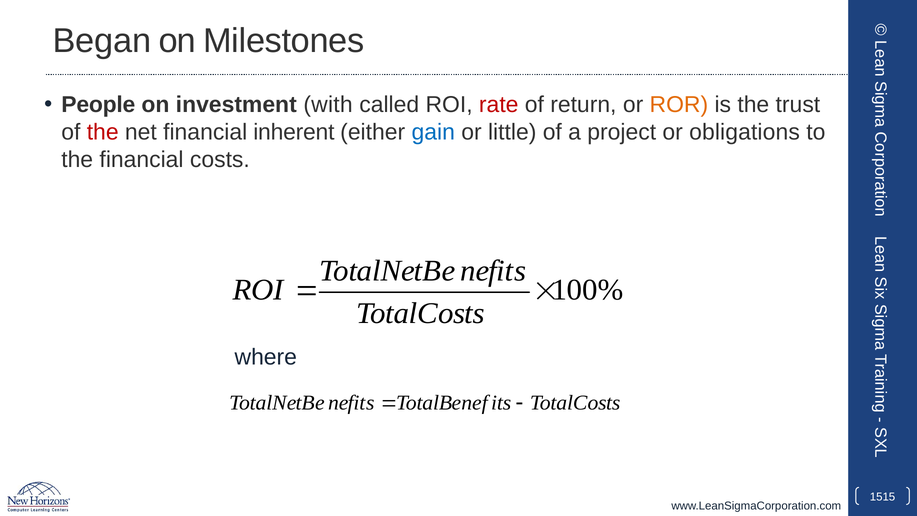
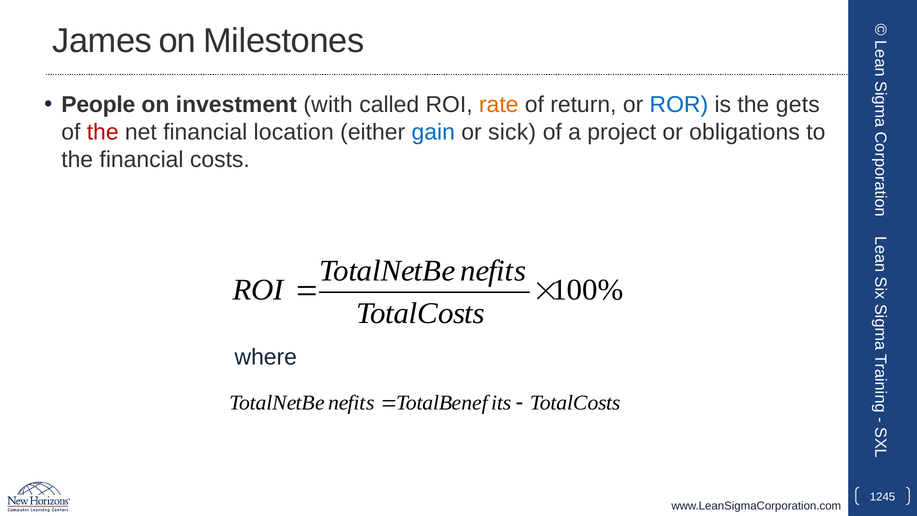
Began: Began -> James
rate colour: red -> orange
ROR colour: orange -> blue
trust: trust -> gets
inherent: inherent -> location
little: little -> sick
1515: 1515 -> 1245
